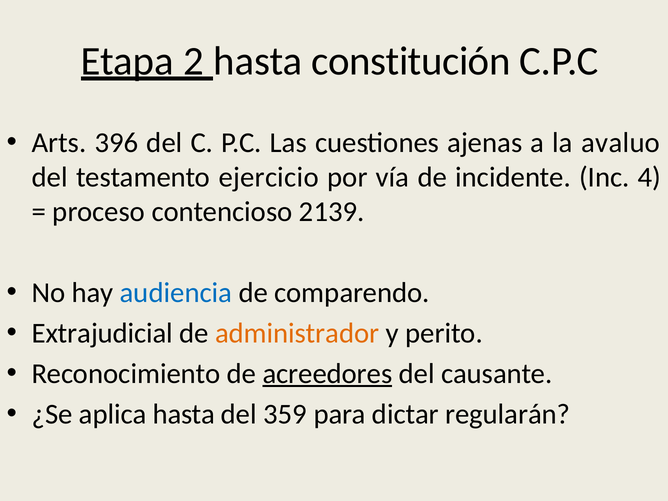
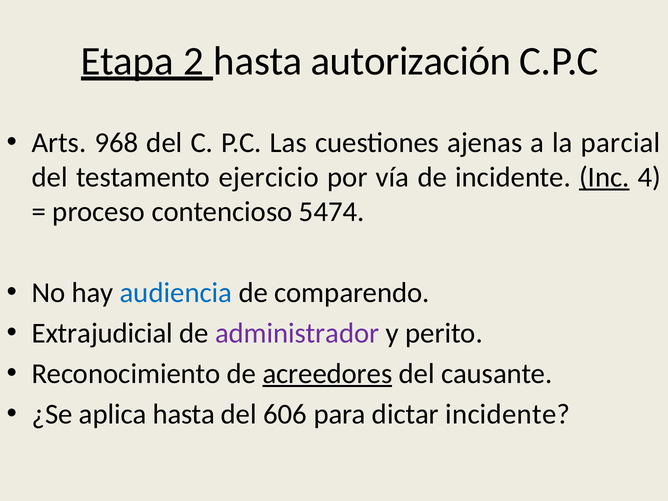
constitución: constitución -> autorización
396: 396 -> 968
avaluo: avaluo -> parcial
Inc underline: none -> present
2139: 2139 -> 5474
administrador colour: orange -> purple
359: 359 -> 606
dictar regularán: regularán -> incidente
